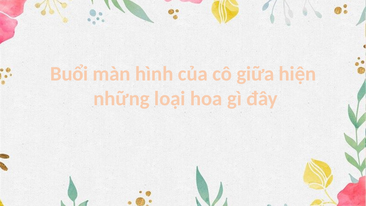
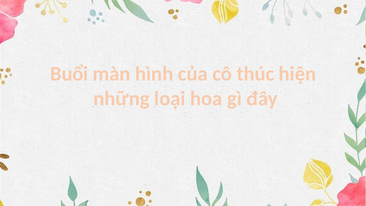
giữa: giữa -> thúc
